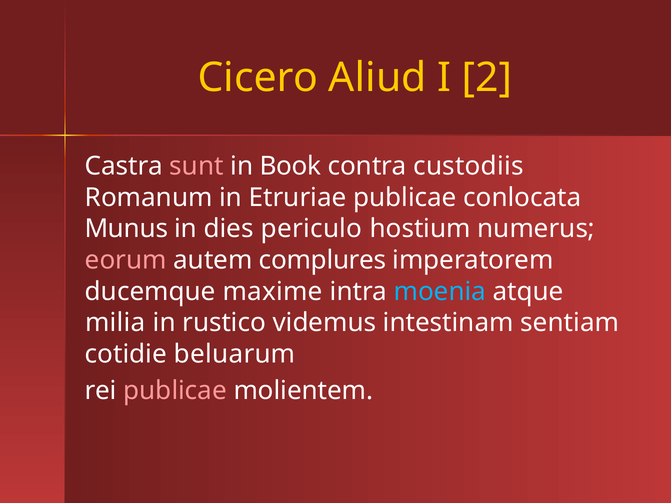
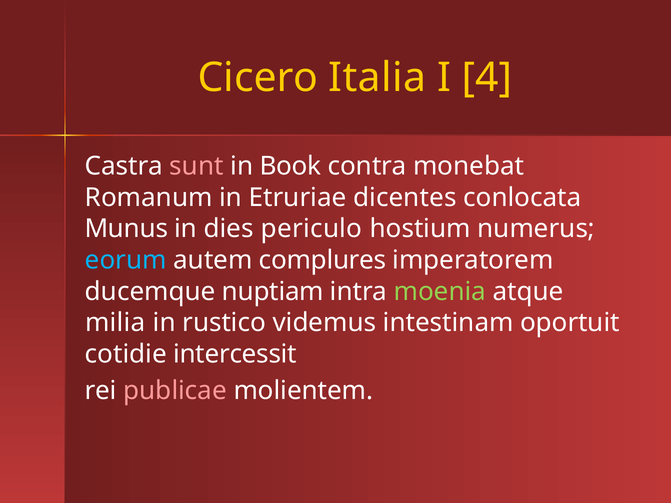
Aliud: Aliud -> Italia
2: 2 -> 4
custodiis: custodiis -> monebat
Etruriae publicae: publicae -> dicentes
eorum colour: pink -> light blue
maxime: maxime -> nuptiam
moenia colour: light blue -> light green
sentiam: sentiam -> oportuit
beluarum: beluarum -> intercessit
